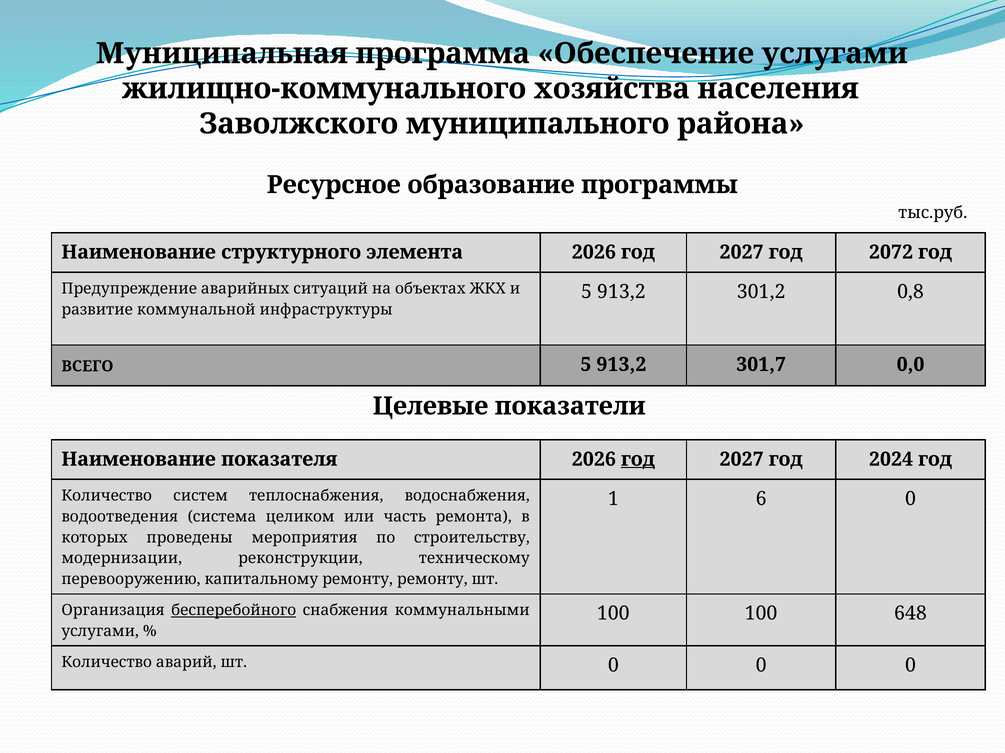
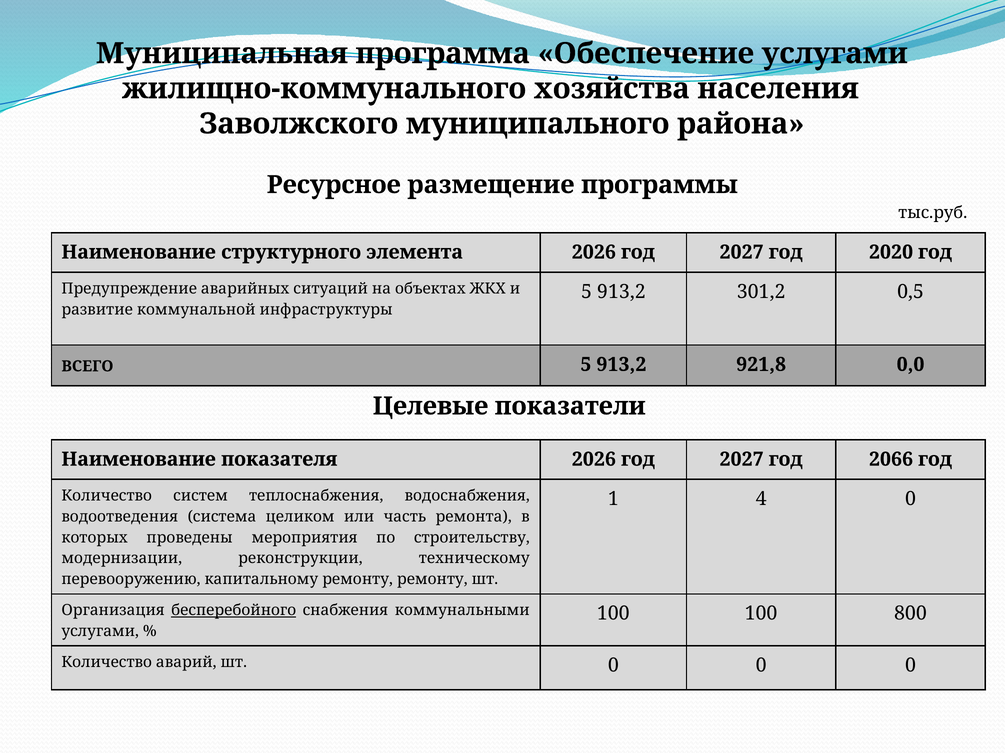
образование: образование -> размещение
2072: 2072 -> 2020
0,8: 0,8 -> 0,5
301,7: 301,7 -> 921,8
год at (638, 460) underline: present -> none
2024: 2024 -> 2066
6: 6 -> 4
648: 648 -> 800
